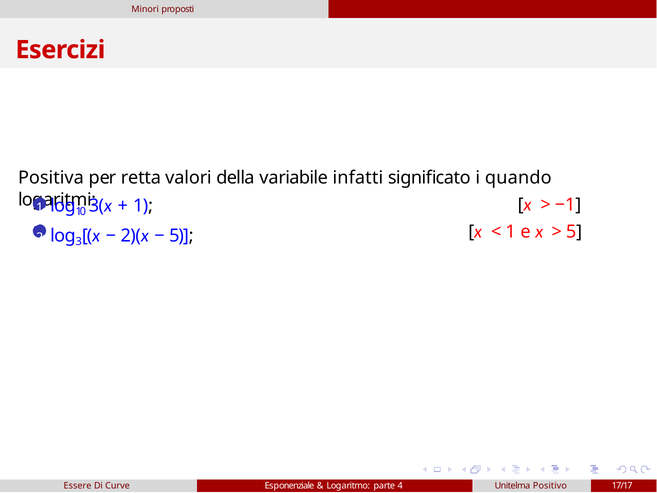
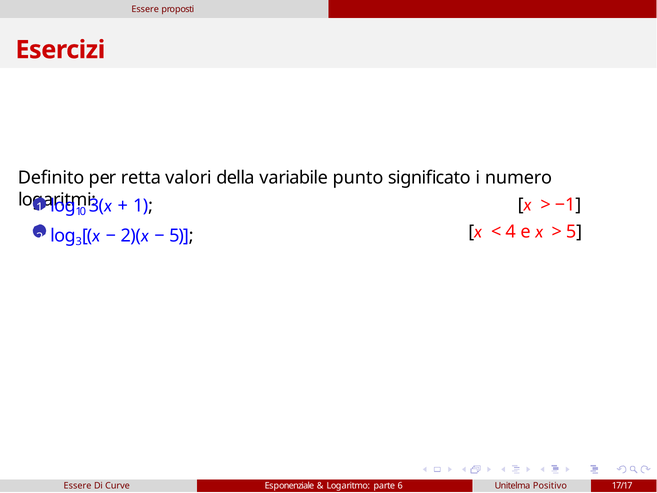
Minori at (145, 9): Minori -> Essere
Positiva: Positiva -> Definito
infatti: infatti -> punto
quando: quando -> numero
1 at (511, 232): 1 -> 4
4: 4 -> 6
